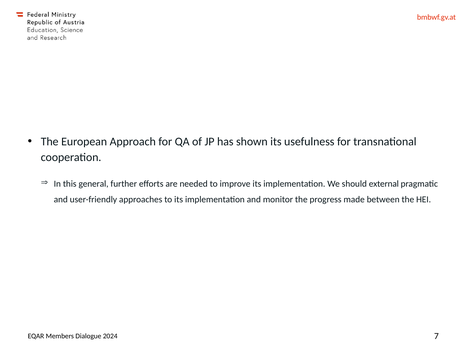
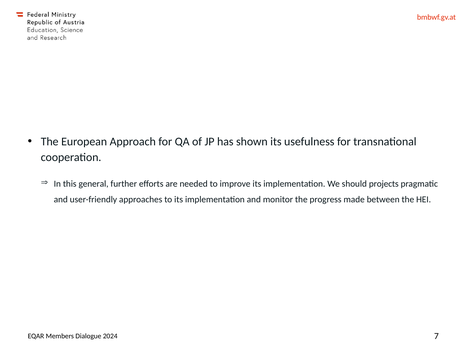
external: external -> projects
